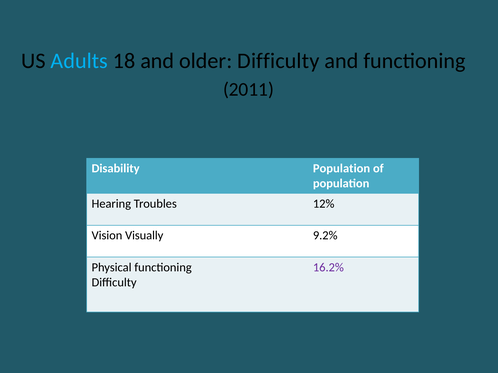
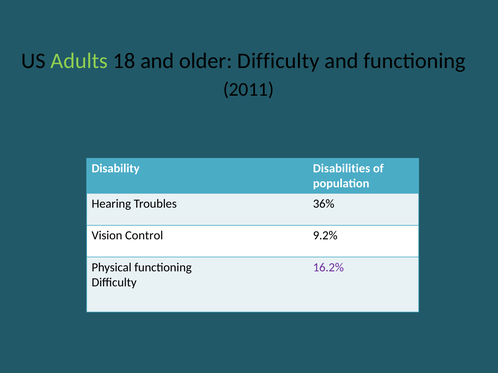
Adults colour: light blue -> light green
Disability Population: Population -> Disabilities
12%: 12% -> 36%
Visually: Visually -> Control
